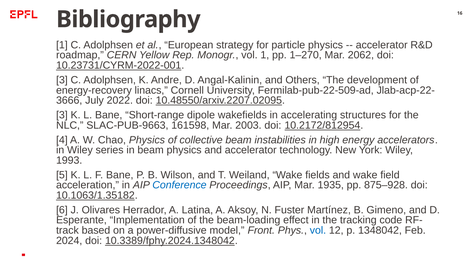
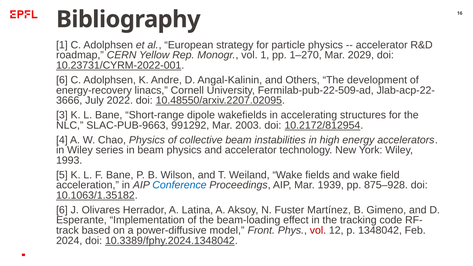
2062: 2062 -> 2029
3 at (62, 80): 3 -> 6
161598: 161598 -> 991292
1935: 1935 -> 1939
vol at (318, 230) colour: blue -> red
